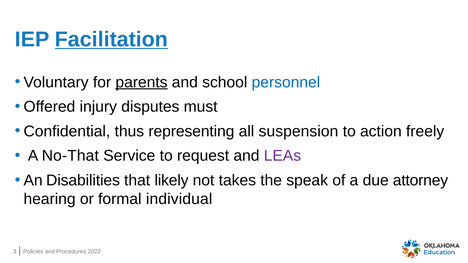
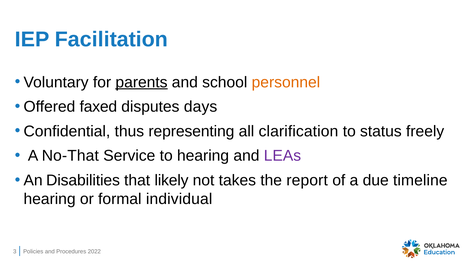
Facilitation underline: present -> none
personnel colour: blue -> orange
injury: injury -> faxed
must: must -> days
suspension: suspension -> clarification
action: action -> status
to request: request -> hearing
speak: speak -> report
attorney: attorney -> timeline
